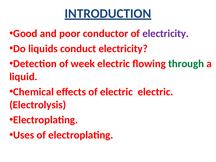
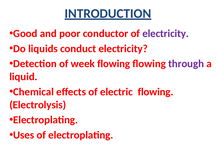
week electric: electric -> flowing
through colour: green -> purple
electric electric: electric -> flowing
